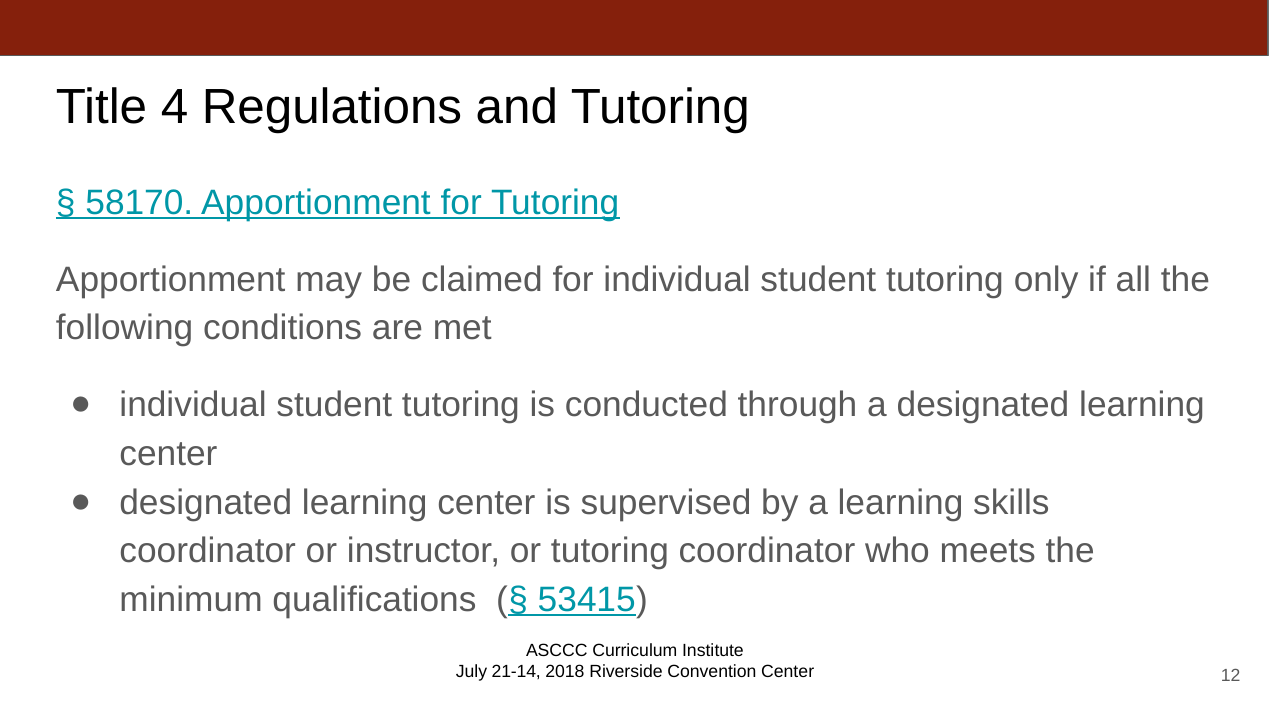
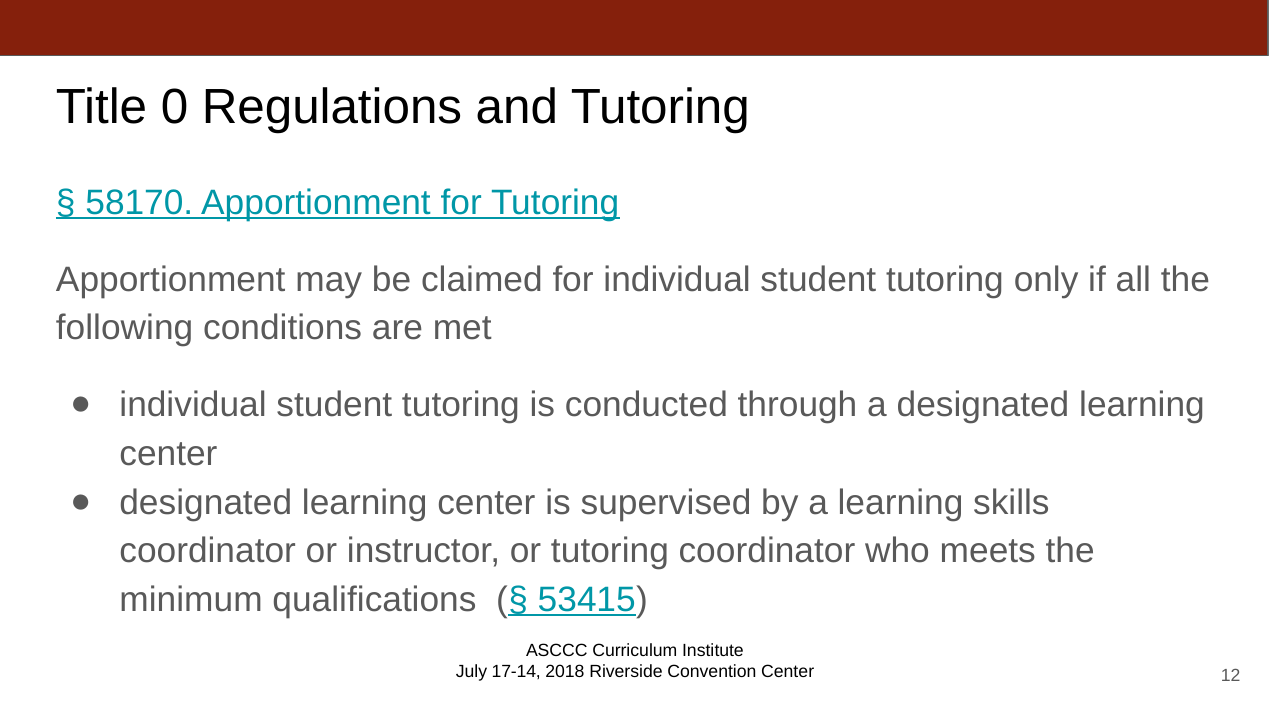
4: 4 -> 0
21-14: 21-14 -> 17-14
